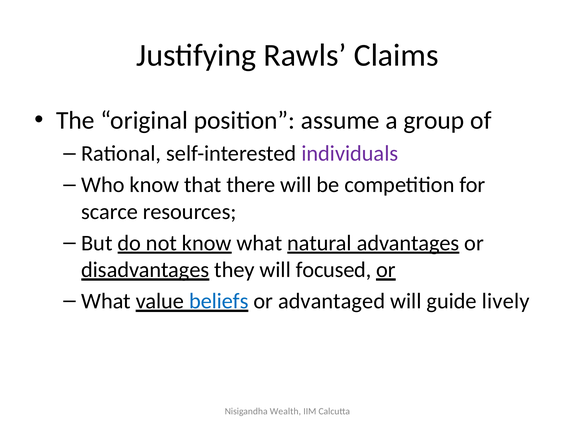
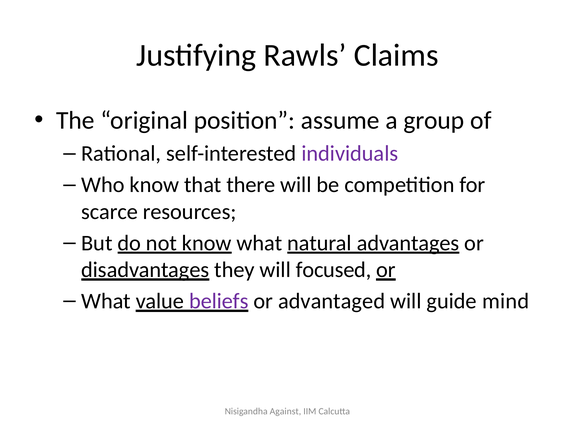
beliefs colour: blue -> purple
lively: lively -> mind
Wealth: Wealth -> Against
